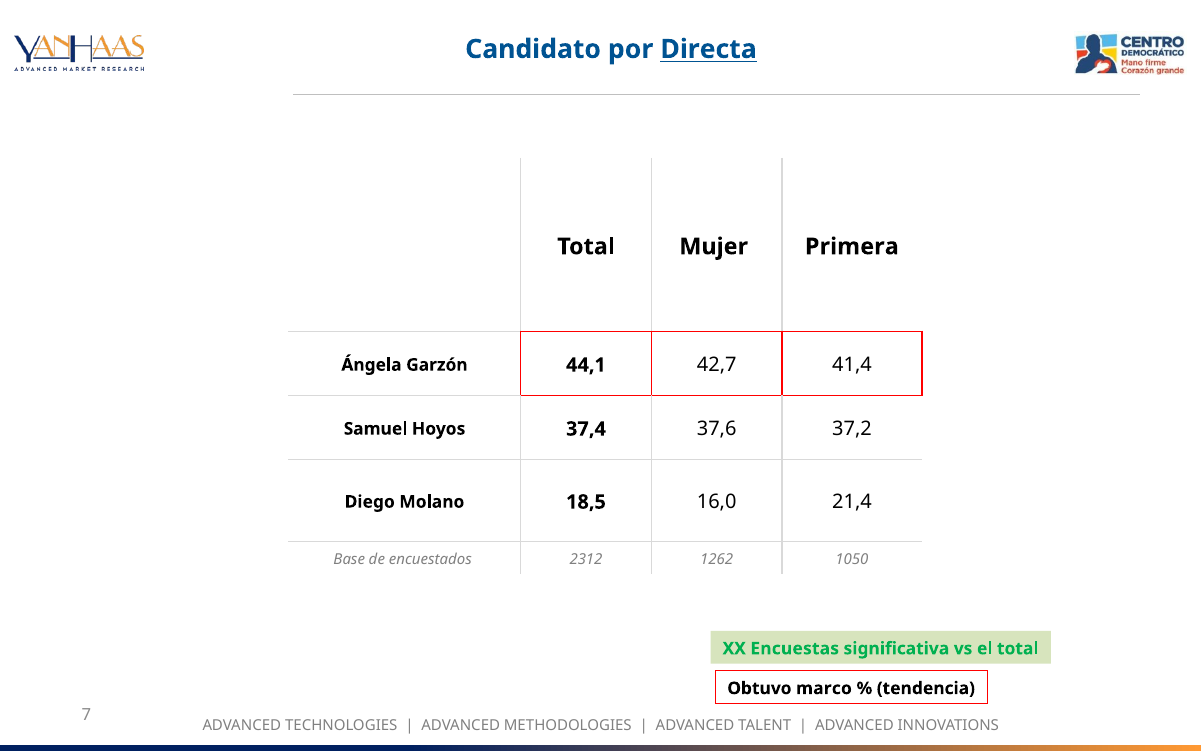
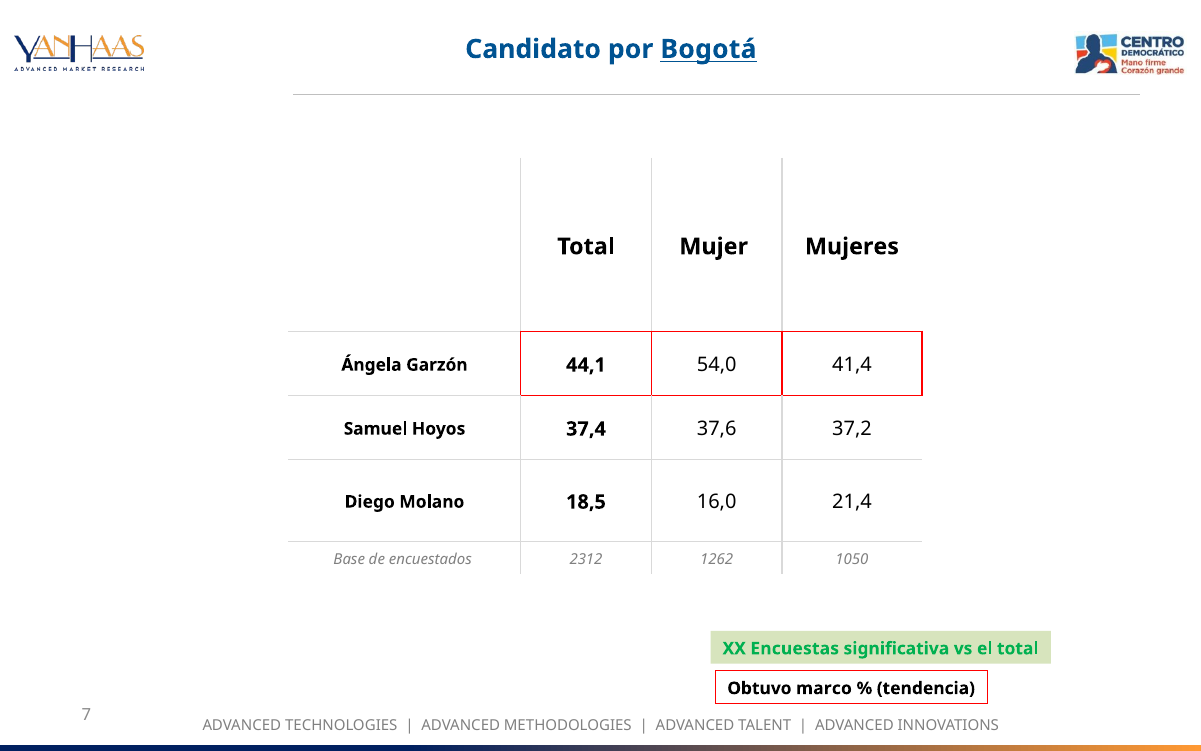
Directa: Directa -> Bogotá
Primera: Primera -> Mujeres
42,7: 42,7 -> 54,0
